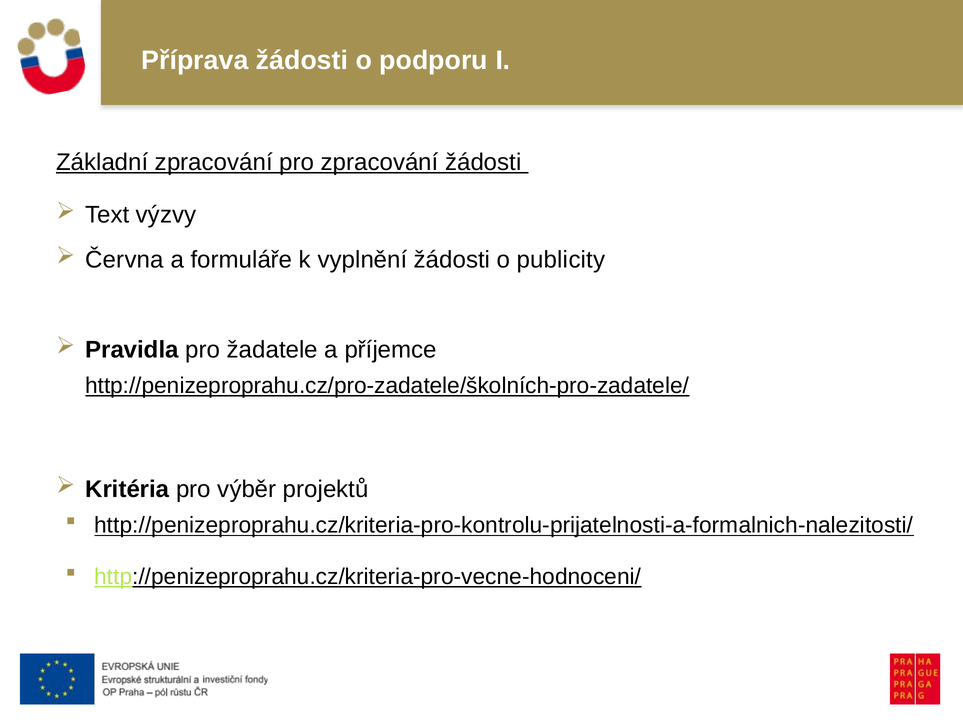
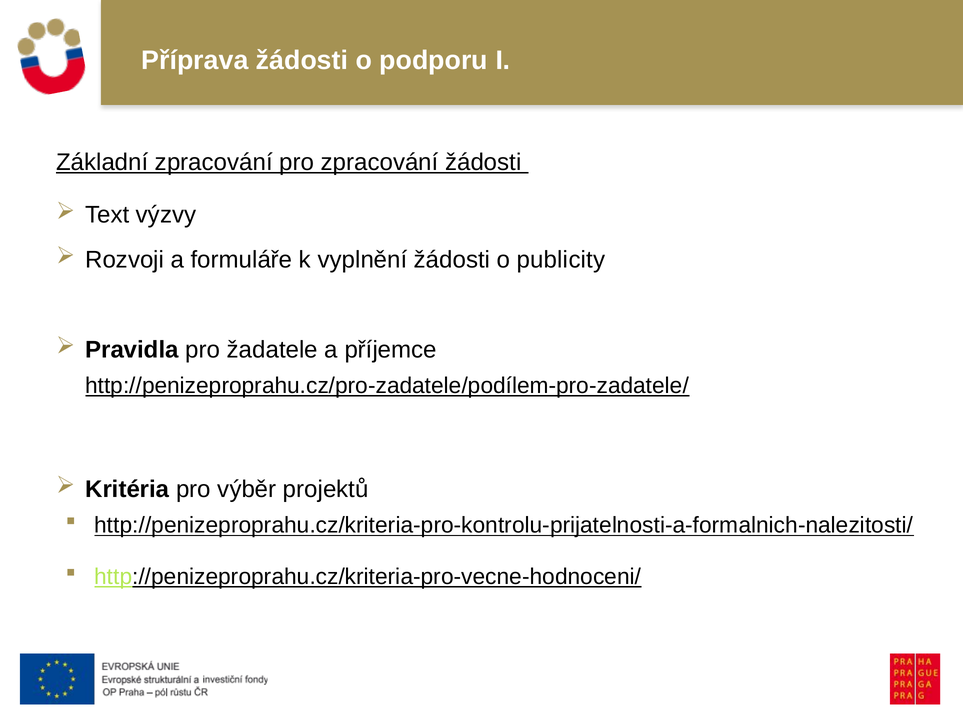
Června: Června -> Rozvoji
http://penizeproprahu.cz/pro-zadatele/školních-pro-zadatele/: http://penizeproprahu.cz/pro-zadatele/školních-pro-zadatele/ -> http://penizeproprahu.cz/pro-zadatele/podílem-pro-zadatele/
